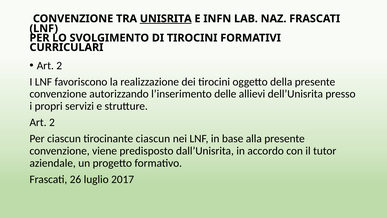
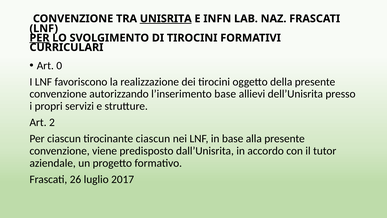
PER at (39, 38) underline: none -> present
2 at (59, 65): 2 -> 0
l’inserimento delle: delle -> base
